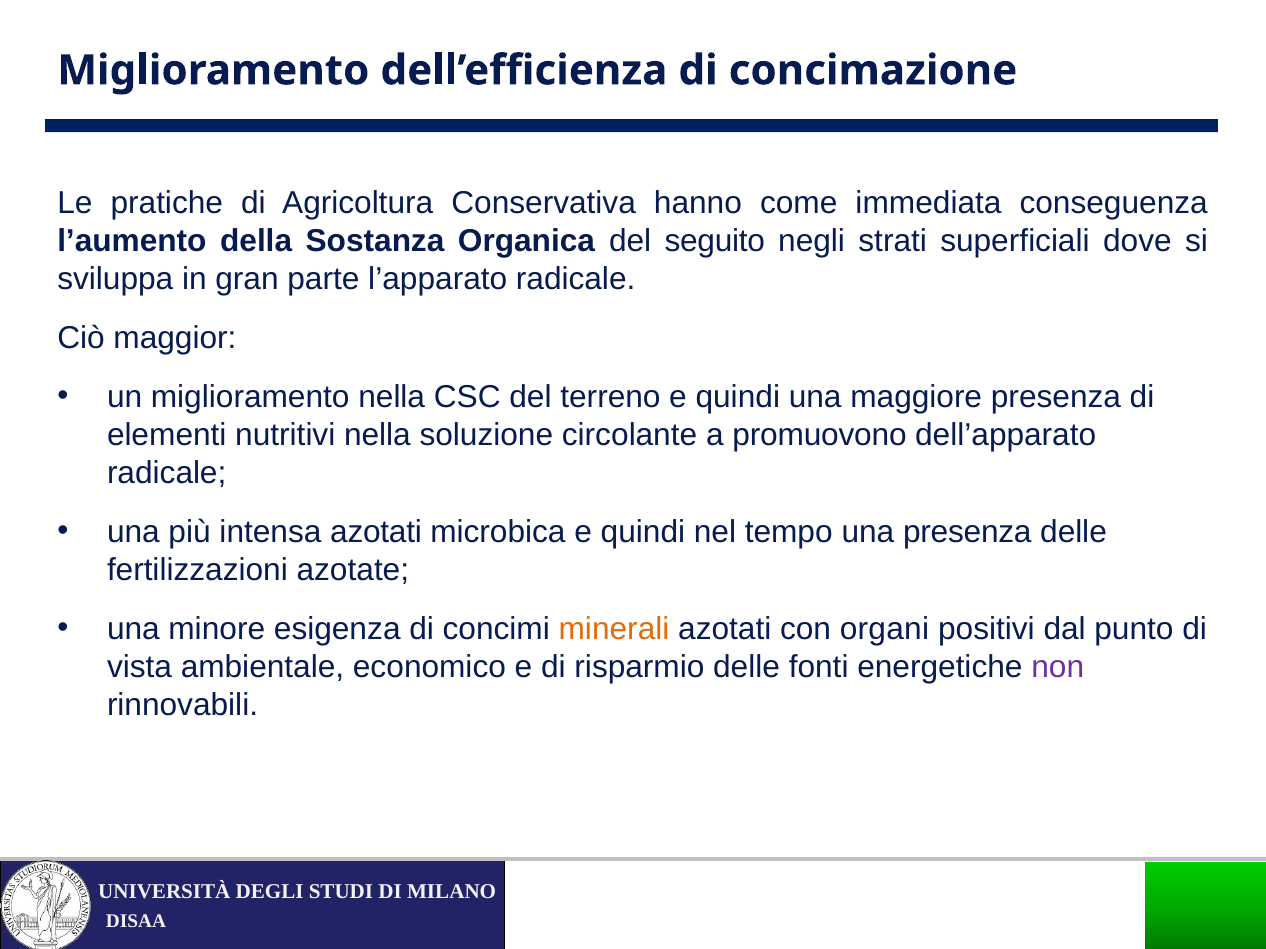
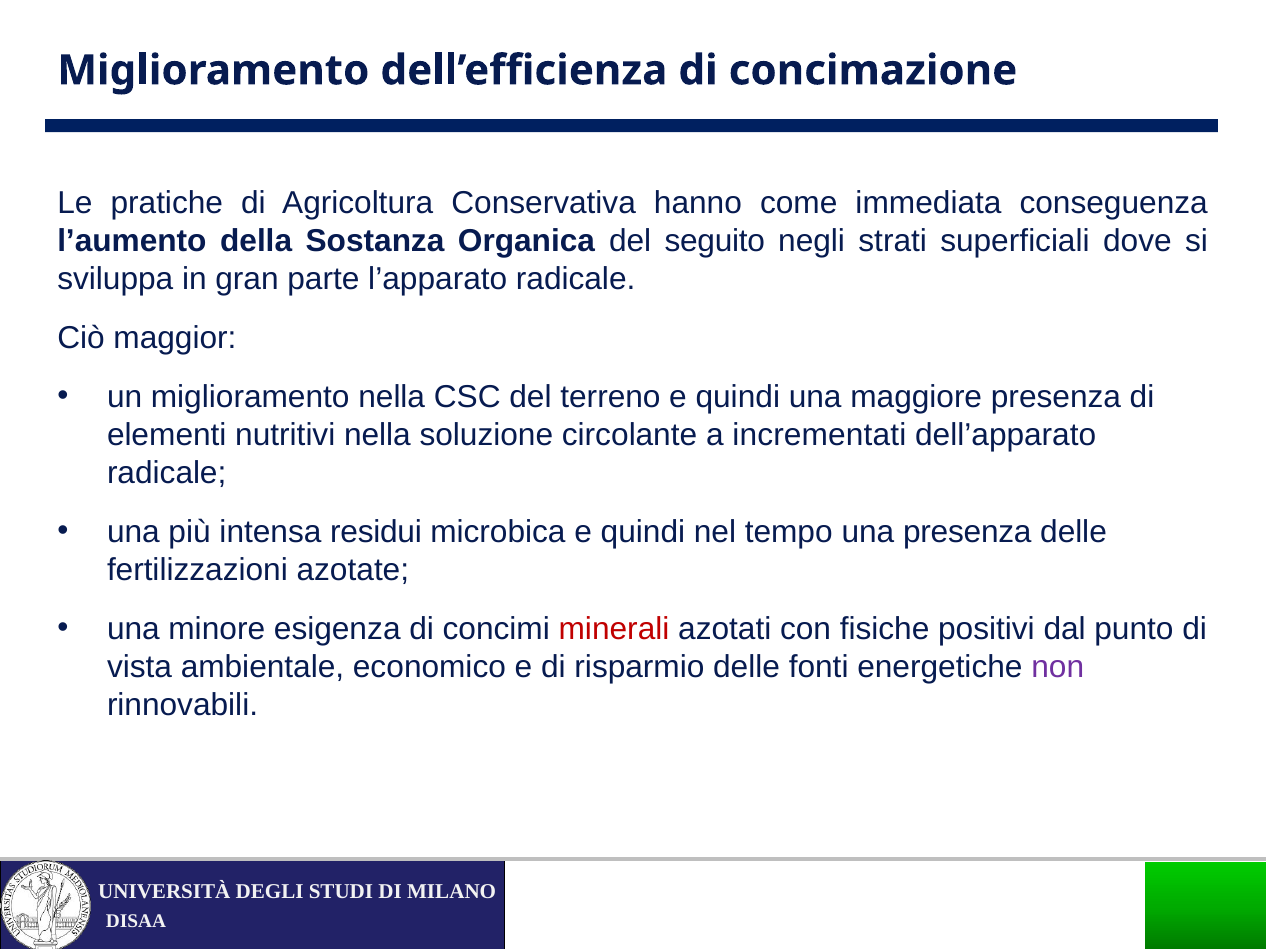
promuovono: promuovono -> incrementati
intensa azotati: azotati -> residui
minerali colour: orange -> red
organi: organi -> fisiche
